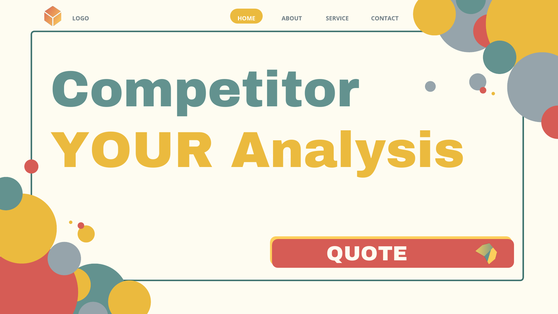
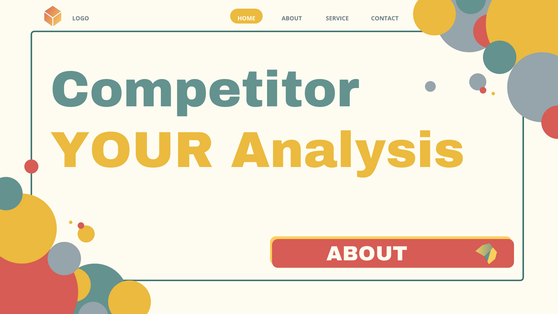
QUOTE at (367, 254): QUOTE -> ABOUT
